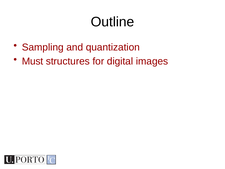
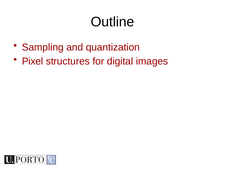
Must: Must -> Pixel
